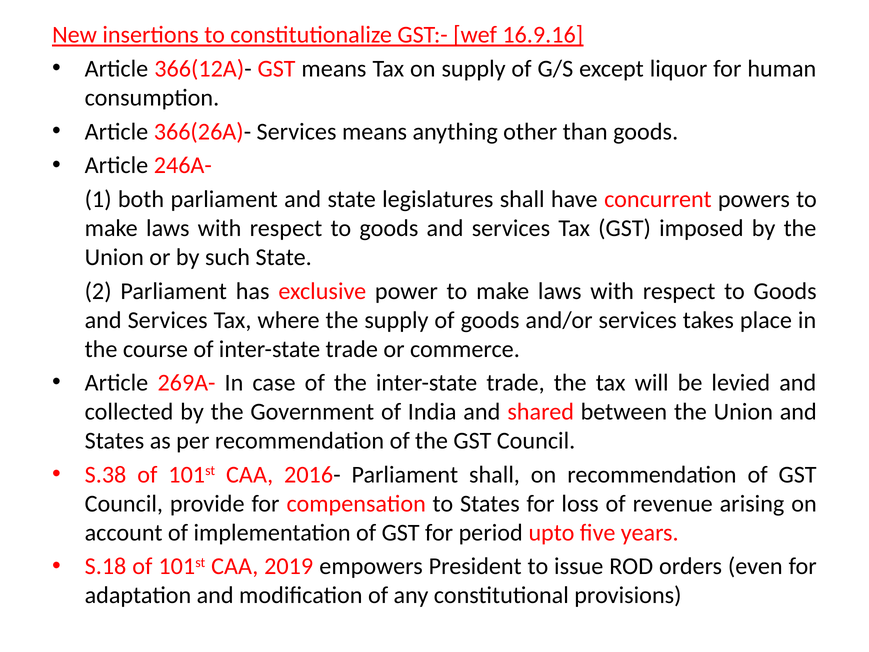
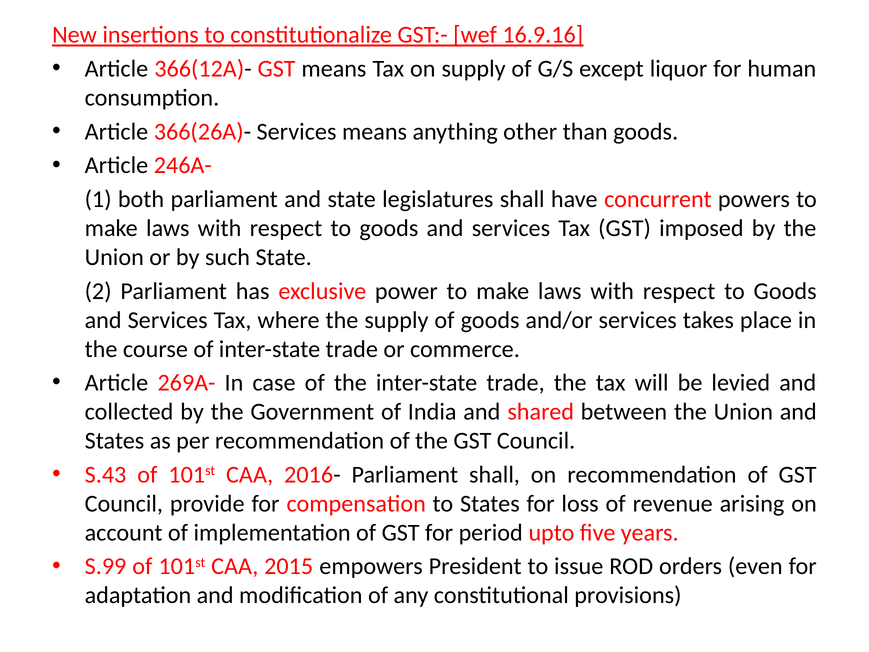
S.38: S.38 -> S.43
S.18: S.18 -> S.99
2019: 2019 -> 2015
